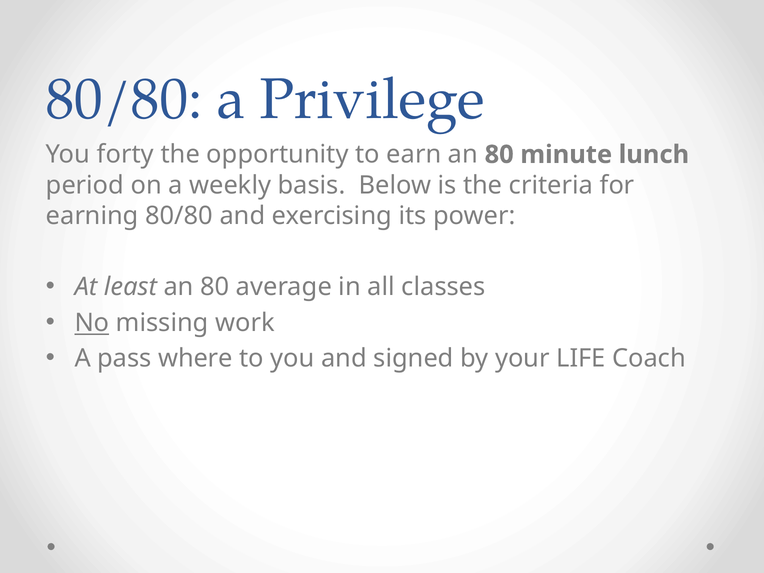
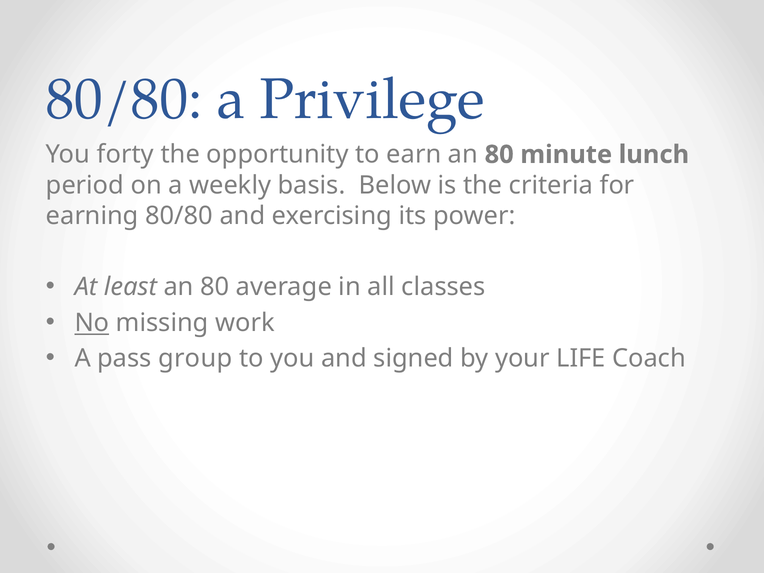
where: where -> group
